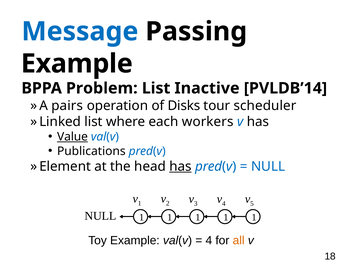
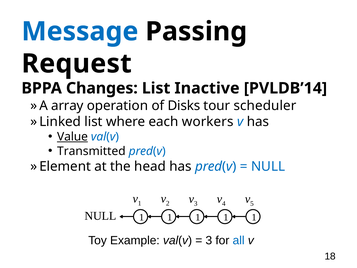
Example at (77, 64): Example -> Request
Problem: Problem -> Changes
pairs: pairs -> array
Publications: Publications -> Transmitted
has at (180, 166) underline: present -> none
4 at (209, 240): 4 -> 3
all colour: orange -> blue
